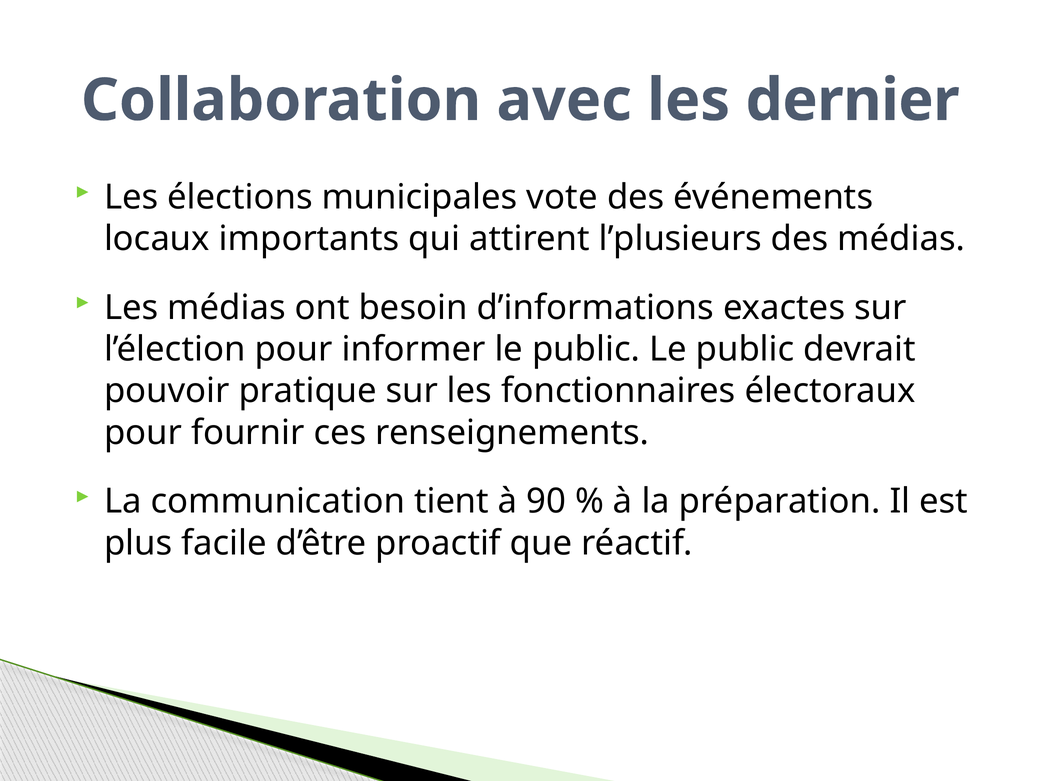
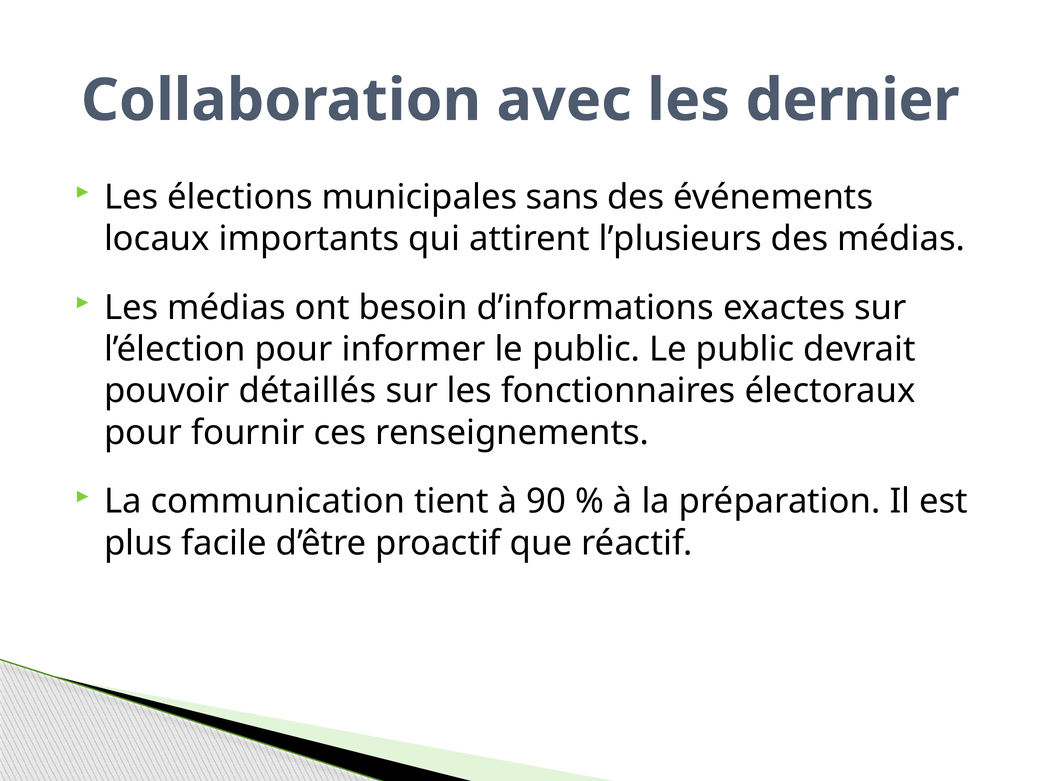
vote: vote -> sans
pratique: pratique -> détaillés
